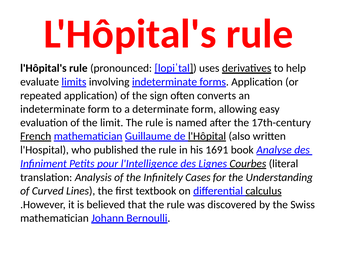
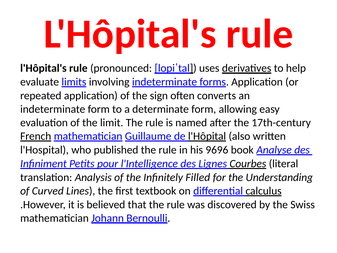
1691: 1691 -> 9696
Cases: Cases -> Filled
